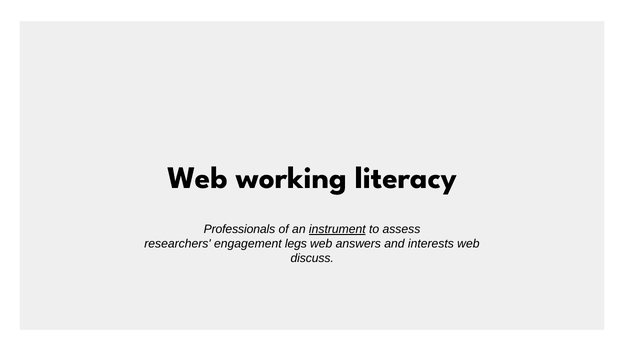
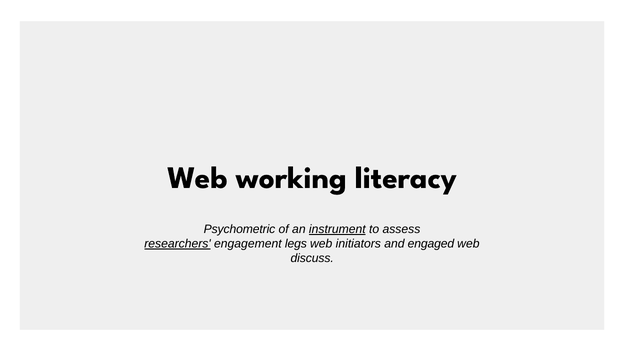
Professionals: Professionals -> Psychometric
researchers underline: none -> present
answers: answers -> initiators
interests: interests -> engaged
